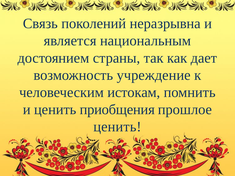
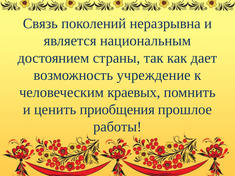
истокам: истокам -> краевых
ценить at (117, 127): ценить -> работы
